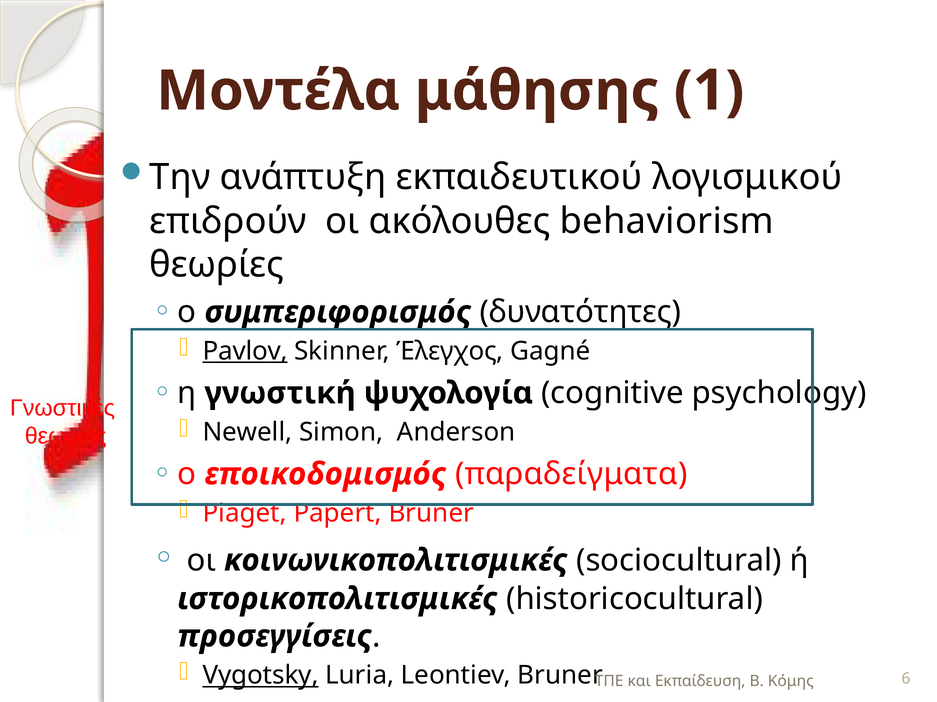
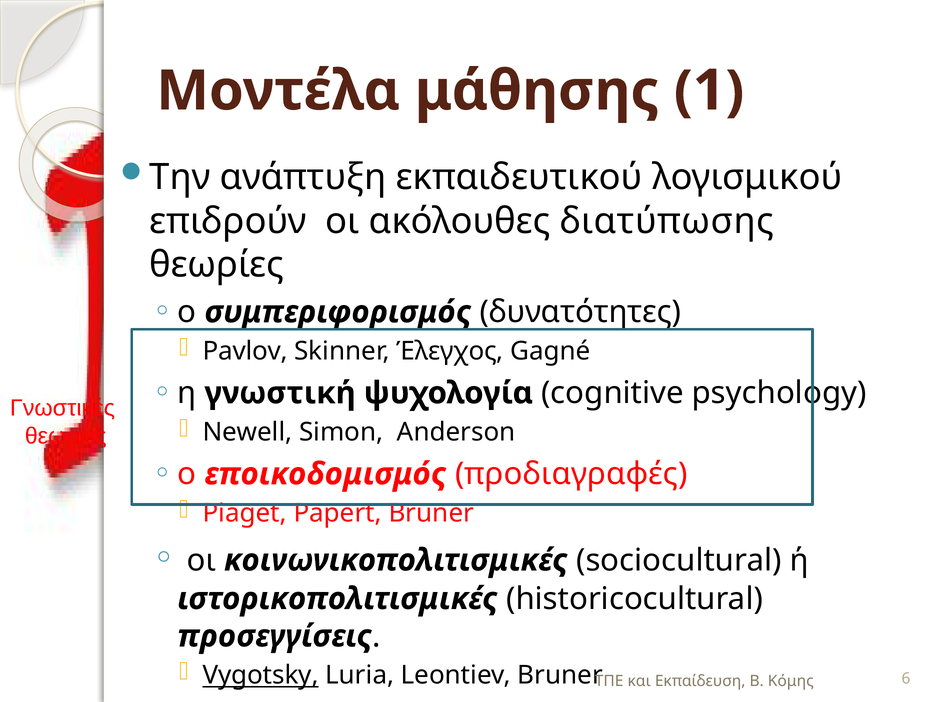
behaviorism: behaviorism -> διατύπωσης
Pavlov underline: present -> none
παραδείγματα: παραδείγματα -> προδιαγραφές
